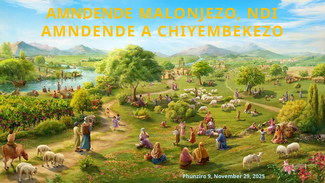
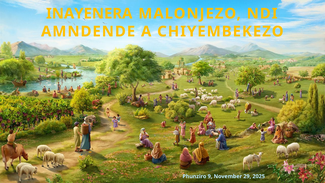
AMNDENDE at (89, 14): AMNDENDE -> INAYENERA
